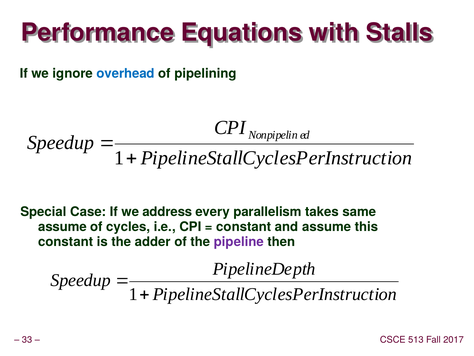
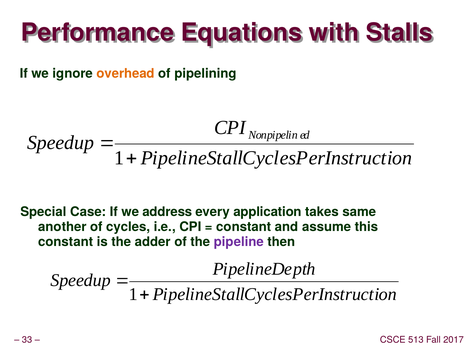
overhead colour: blue -> orange
parallelism: parallelism -> application
assume at (62, 227): assume -> another
